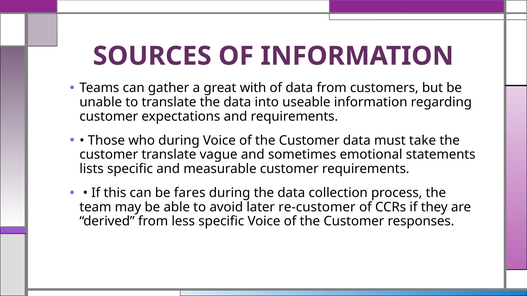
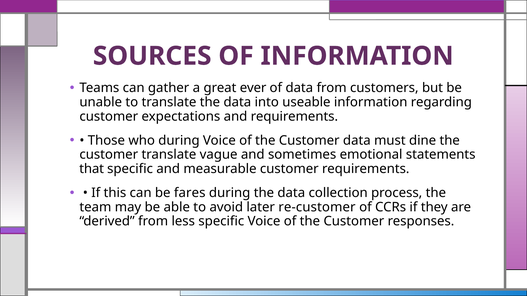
with: with -> ever
take: take -> dine
lists: lists -> that
